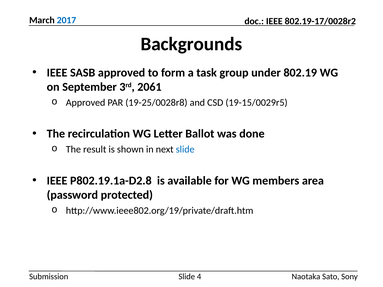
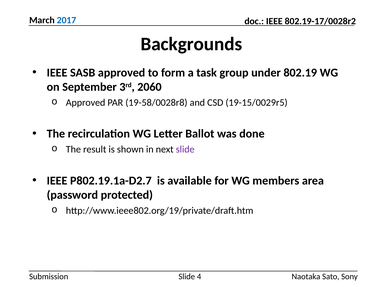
2061: 2061 -> 2060
19-25/0028r8: 19-25/0028r8 -> 19-58/0028r8
slide at (185, 150) colour: blue -> purple
P802.19.1a-D2.8: P802.19.1a-D2.8 -> P802.19.1a-D2.7
